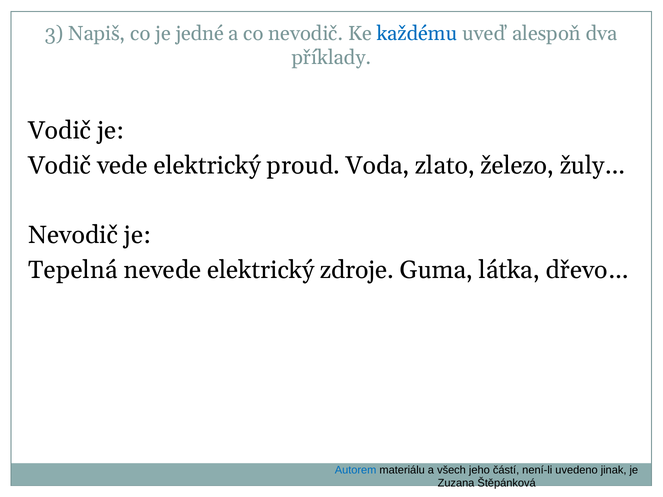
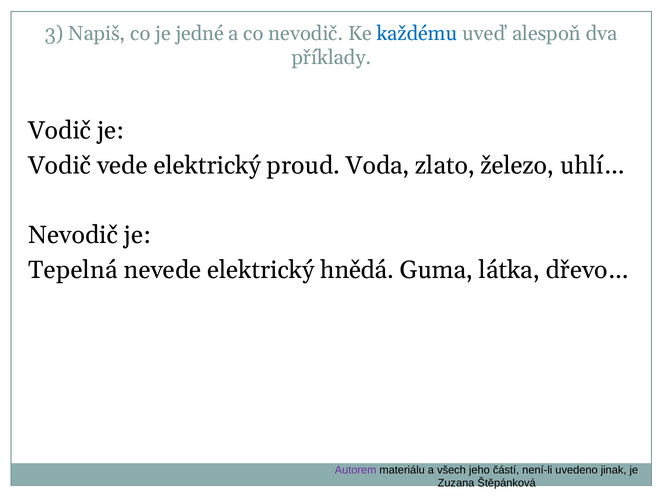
žuly…: žuly… -> uhlí…
zdroje: zdroje -> hnědá
Autorem colour: blue -> purple
